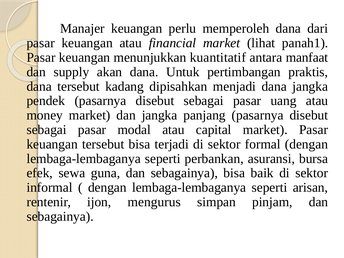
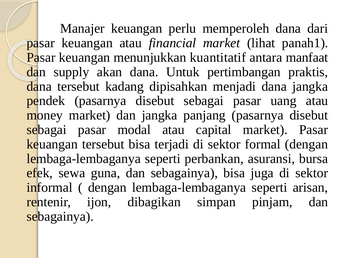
baik: baik -> juga
mengurus: mengurus -> dibagikan
